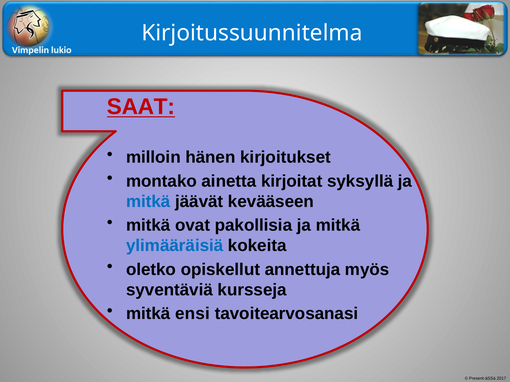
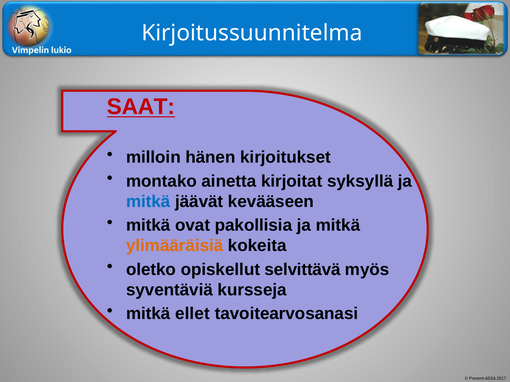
ylimääräisiä colour: blue -> orange
annettuja: annettuja -> selvittävä
ensi: ensi -> ellet
